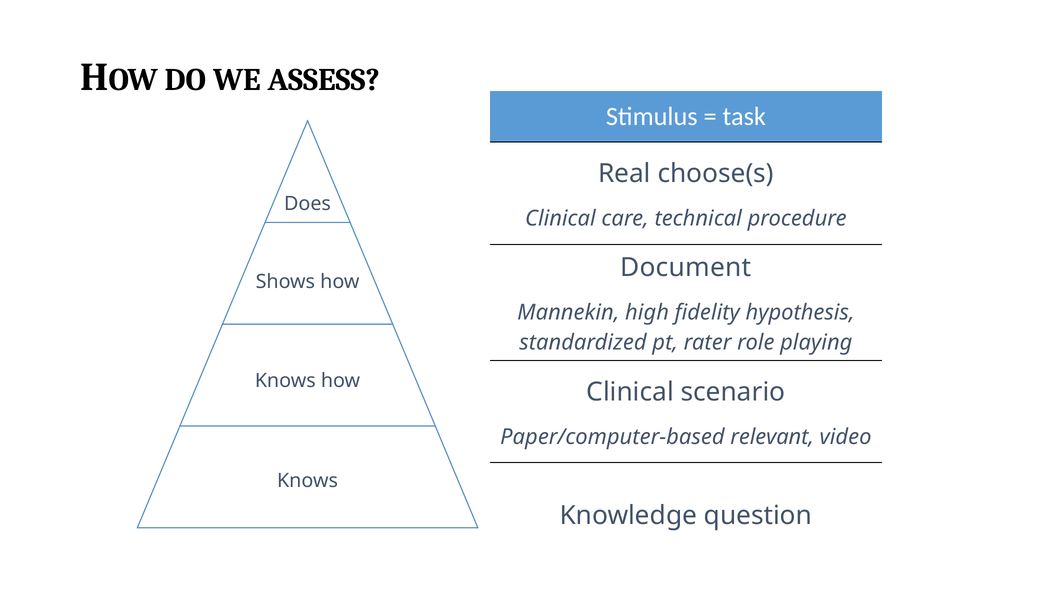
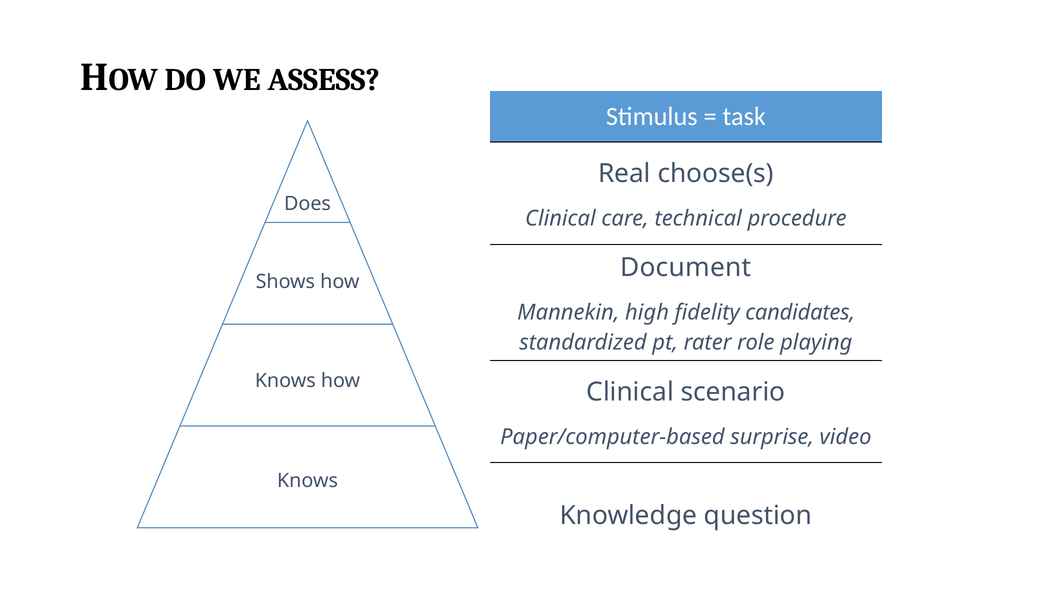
hypothesis: hypothesis -> candidates
relevant: relevant -> surprise
